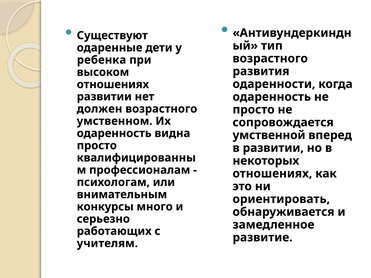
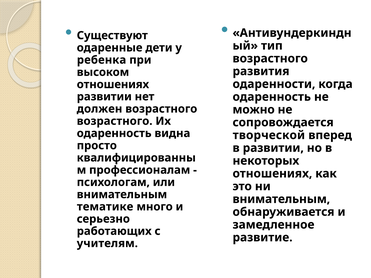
просто at (254, 110): просто -> можно
умственном at (115, 121): умственном -> возрастного
умственной: умственной -> творческой
ориентировать at (281, 199): ориентировать -> внимательным
конкурсы: конкурсы -> тематике
